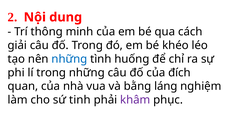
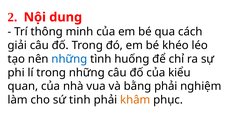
đích: đích -> kiểu
bằng láng: láng -> phải
khâm colour: purple -> orange
